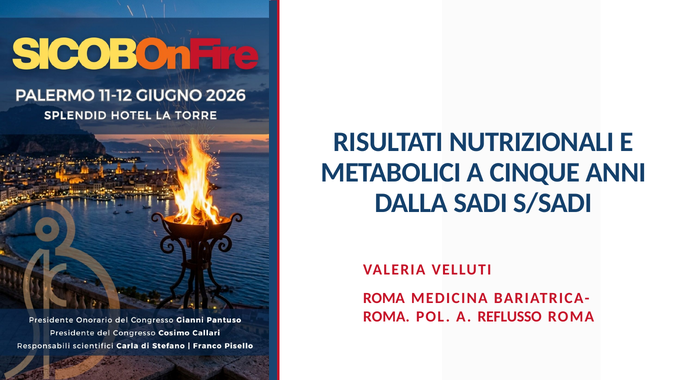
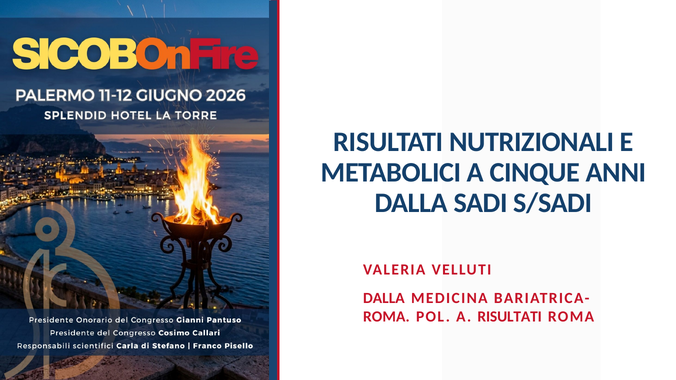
ROMA at (384, 298): ROMA -> DALLA
A REFLUSSO: REFLUSSO -> RISULTATI
